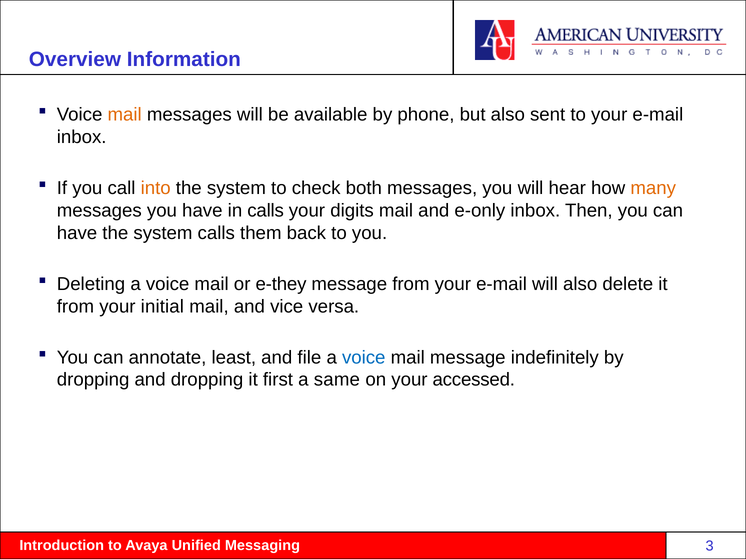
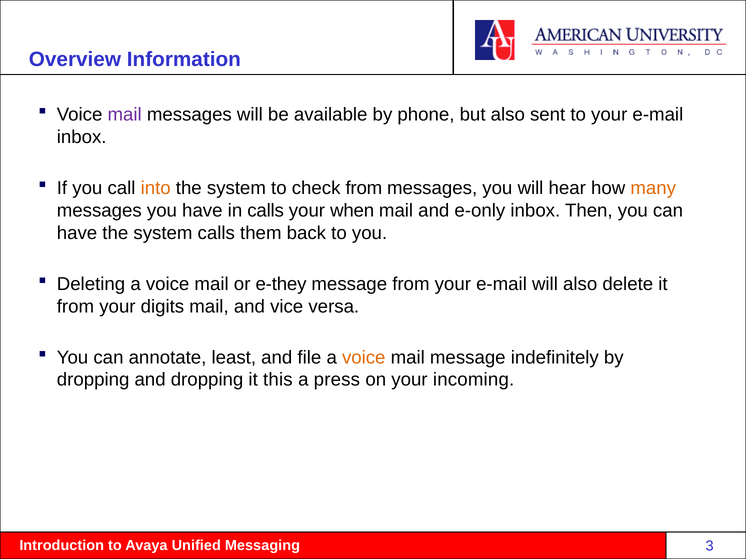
mail at (125, 115) colour: orange -> purple
check both: both -> from
digits: digits -> when
initial: initial -> digits
voice at (364, 358) colour: blue -> orange
first: first -> this
same: same -> press
accessed: accessed -> incoming
